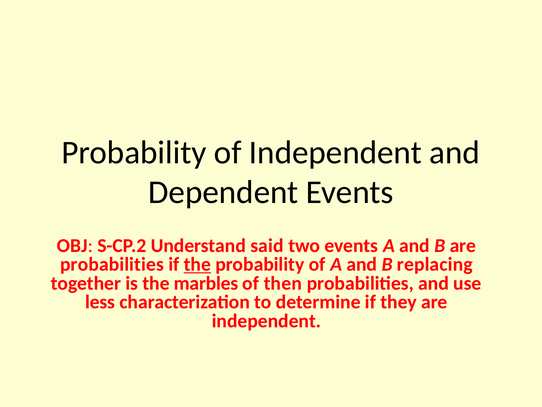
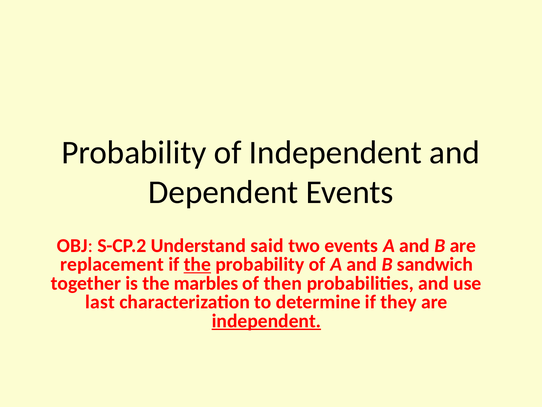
probabilities at (112, 264): probabilities -> replacement
replacing: replacing -> sandwich
less: less -> last
independent at (266, 320) underline: none -> present
